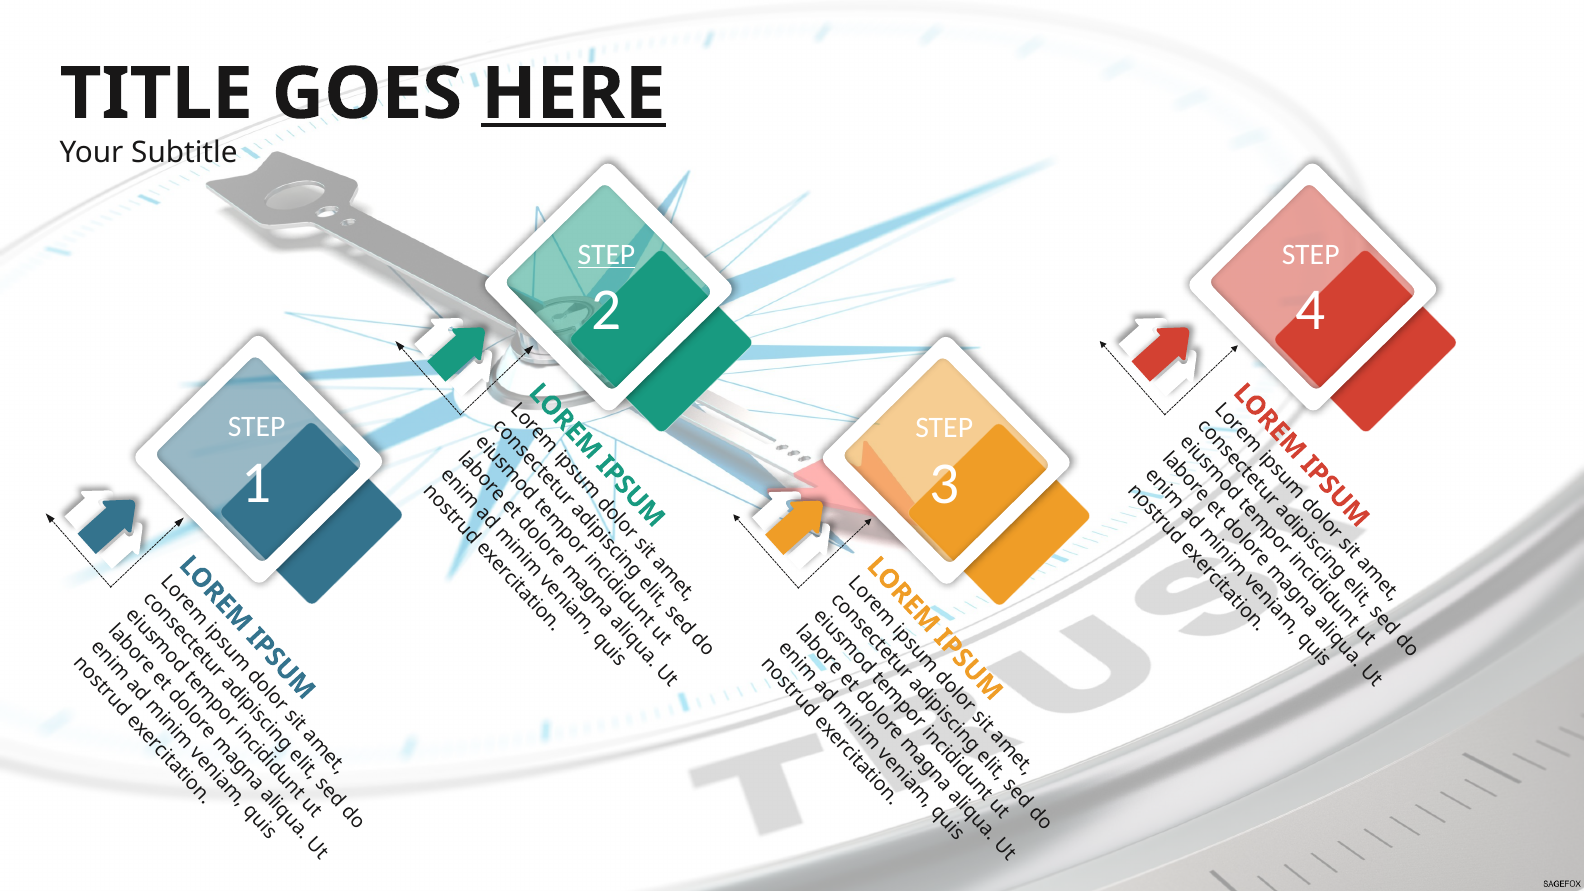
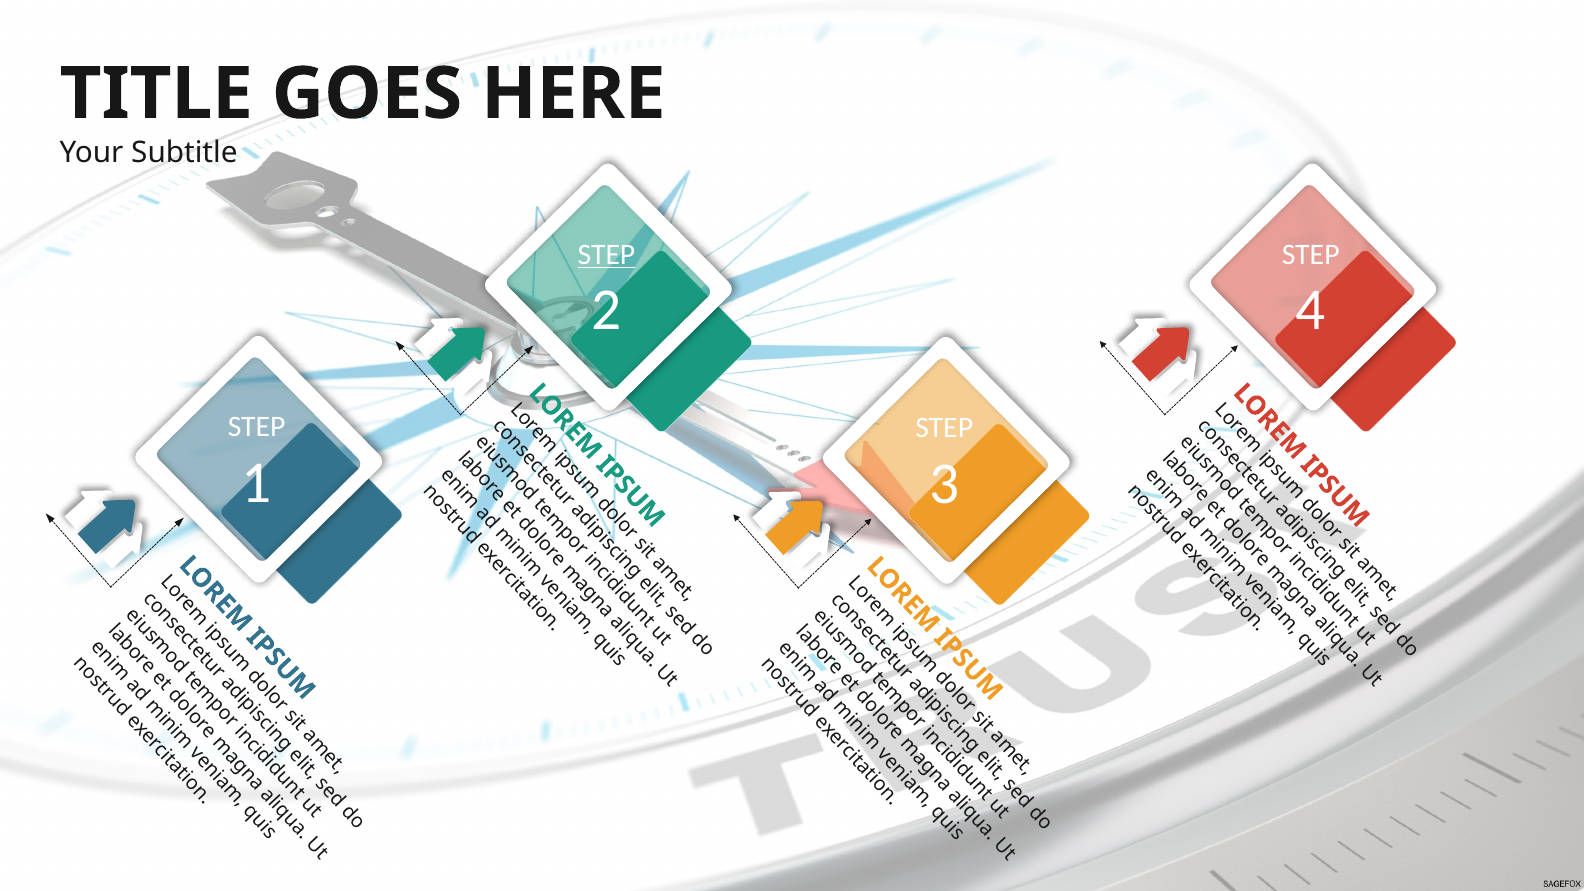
HERE underline: present -> none
